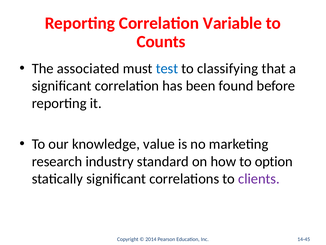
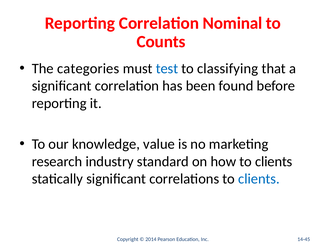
Variable: Variable -> Nominal
associated: associated -> categories
how to option: option -> clients
clients at (259, 179) colour: purple -> blue
